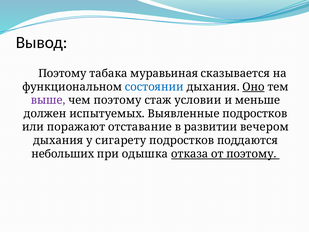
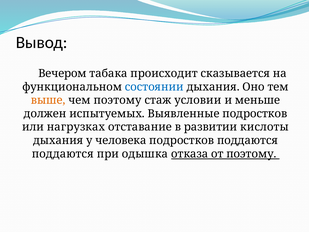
Поэтому at (62, 73): Поэтому -> Вечером
муравьиная: муравьиная -> происходит
Оно underline: present -> none
выше colour: purple -> orange
поражают: поражают -> нагрузках
вечером: вечером -> кислоты
сигарету: сигарету -> человека
небольших at (63, 154): небольших -> поддаются
